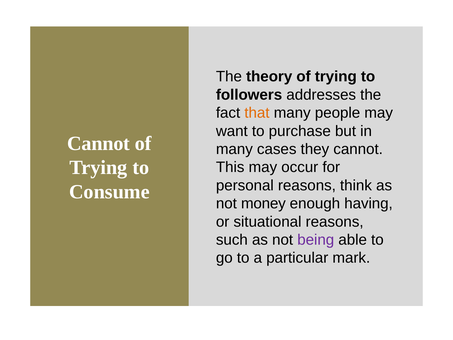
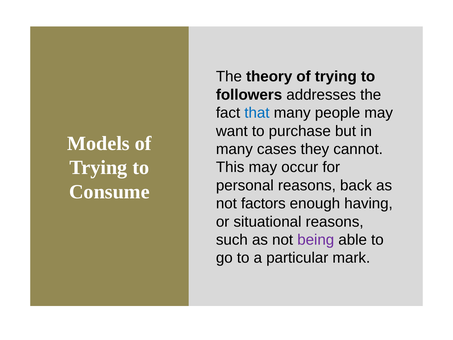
that colour: orange -> blue
Cannot at (99, 143): Cannot -> Models
think: think -> back
money: money -> factors
